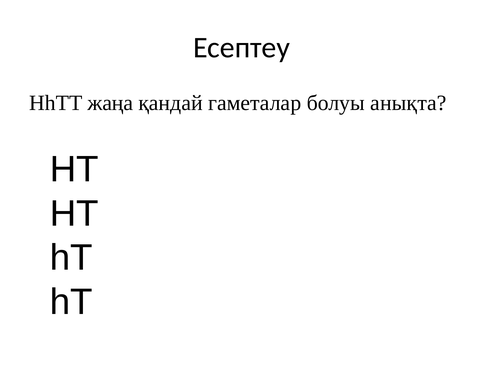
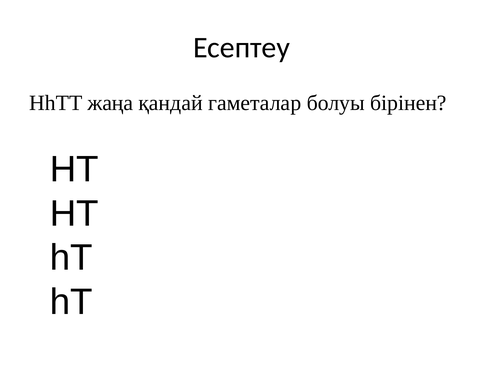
анықта: анықта -> бірінен
